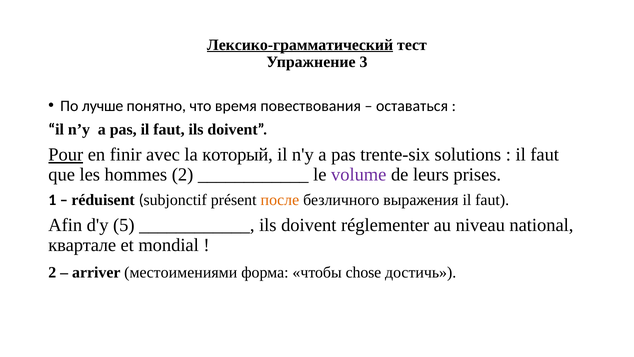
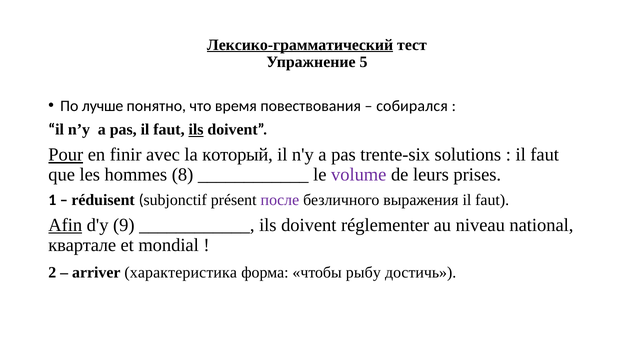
3: 3 -> 5
оставаться: оставаться -> собирался
ils at (196, 129) underline: none -> present
hommes 2: 2 -> 8
после colour: orange -> purple
Afin underline: none -> present
5: 5 -> 9
местоимениями: местоимениями -> характеристика
chose: chose -> рыбу
